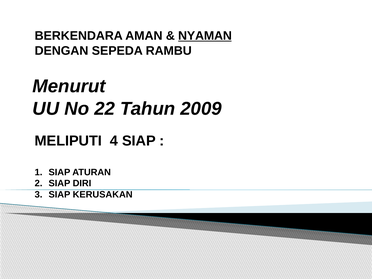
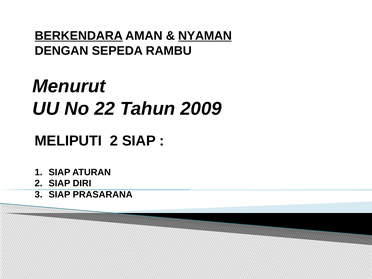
BERKENDARA underline: none -> present
MELIPUTI 4: 4 -> 2
KERUSAKAN: KERUSAKAN -> PRASARANA
